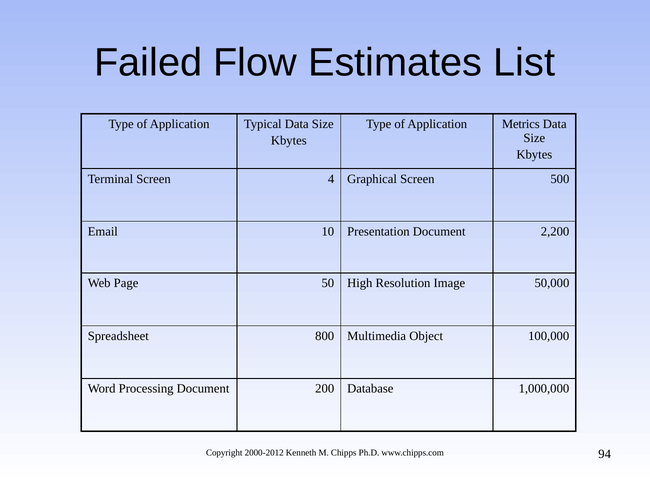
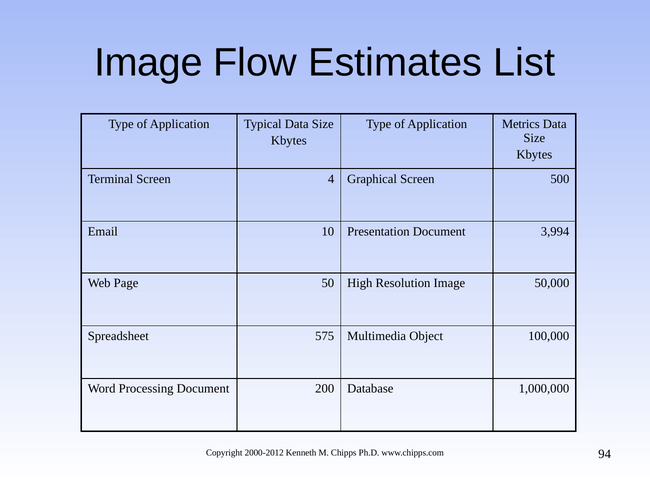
Failed at (148, 63): Failed -> Image
2,200: 2,200 -> 3,994
800: 800 -> 575
